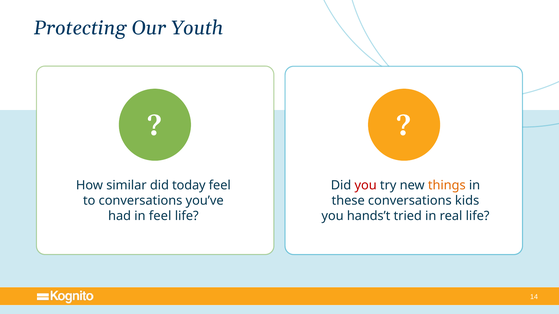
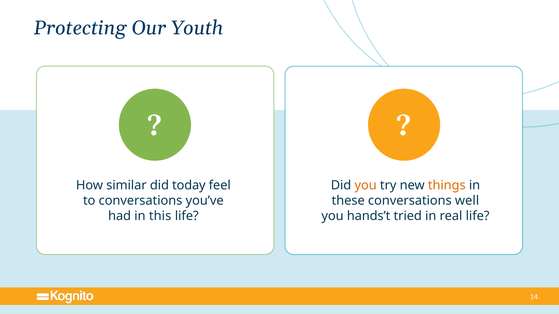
you at (366, 186) colour: red -> orange
kids: kids -> well
in feel: feel -> this
